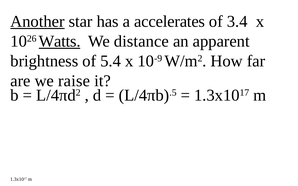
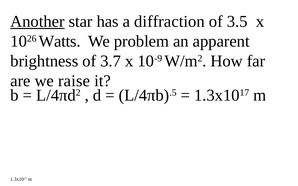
accelerates: accelerates -> diffraction
3.4: 3.4 -> 3.5
Watts underline: present -> none
distance: distance -> problem
5.4: 5.4 -> 3.7
